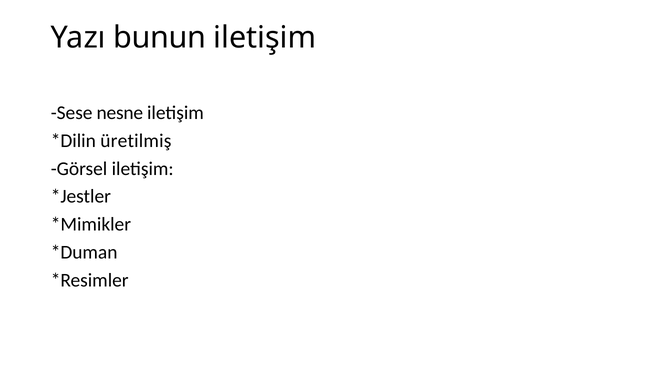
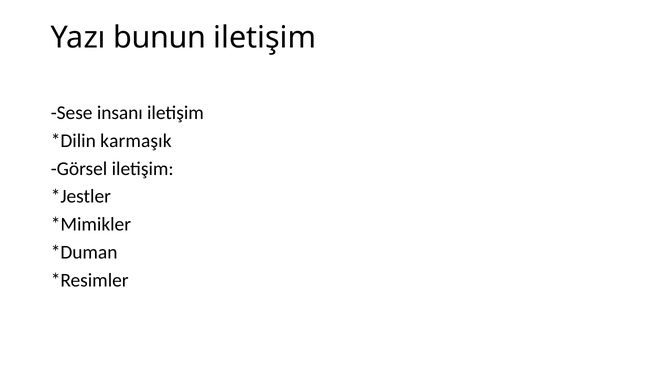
nesne: nesne -> insanı
üretilmiş: üretilmiş -> karmaşık
